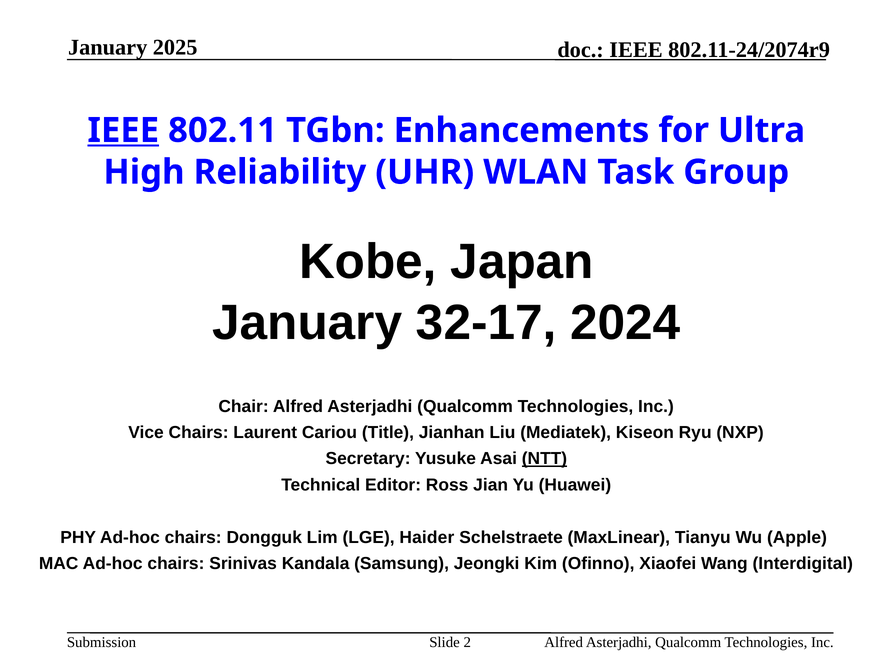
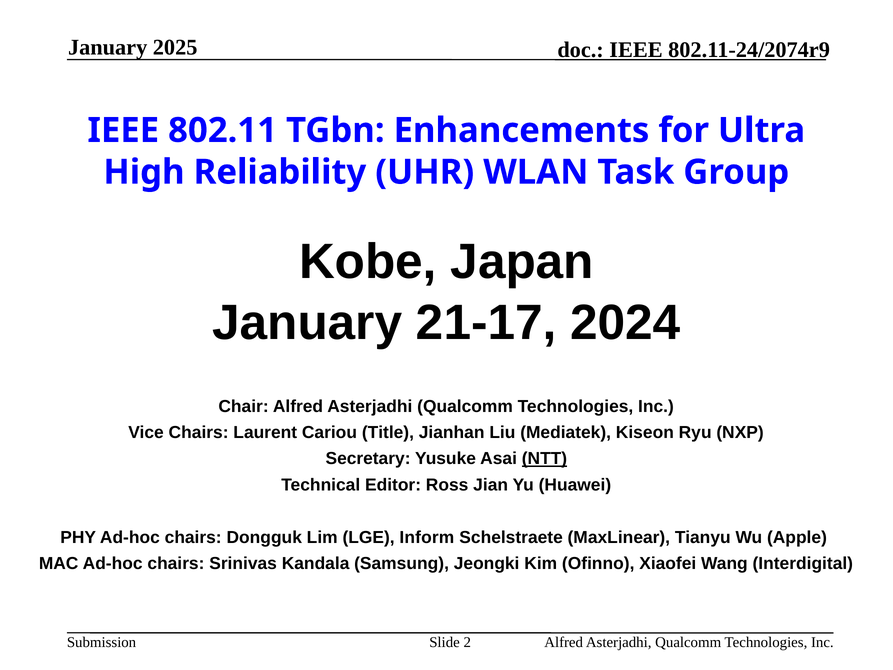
IEEE at (123, 130) underline: present -> none
32-17: 32-17 -> 21-17
Haider: Haider -> Inform
